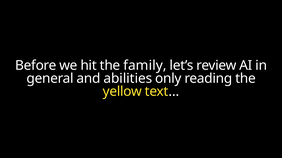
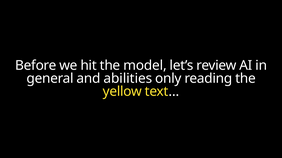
family: family -> model
